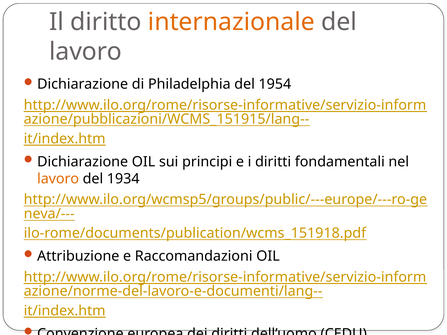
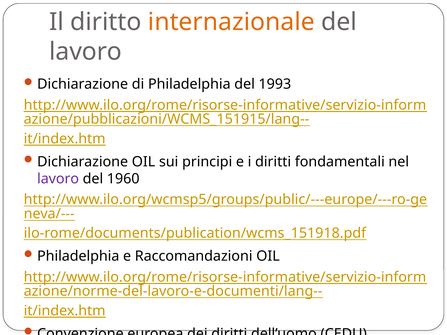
1954: 1954 -> 1993
lavoro at (58, 179) colour: orange -> purple
1934: 1934 -> 1960
Attribuzione at (78, 256): Attribuzione -> Philadelphia
